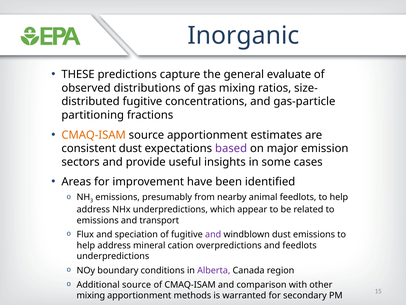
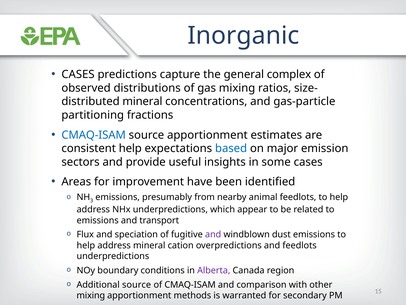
THESE at (78, 74): THESE -> CASES
evaluate: evaluate -> complex
fugitive at (142, 101): fugitive -> mineral
CMAQ-ISAM at (94, 135) colour: orange -> blue
consistent dust: dust -> help
based colour: purple -> blue
